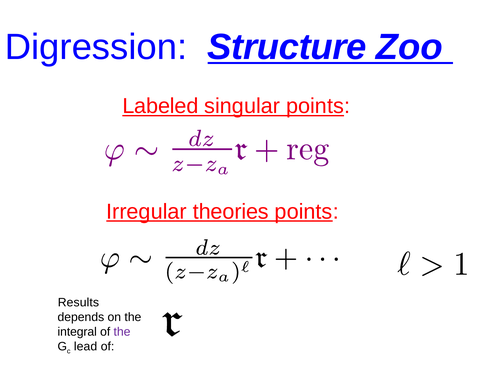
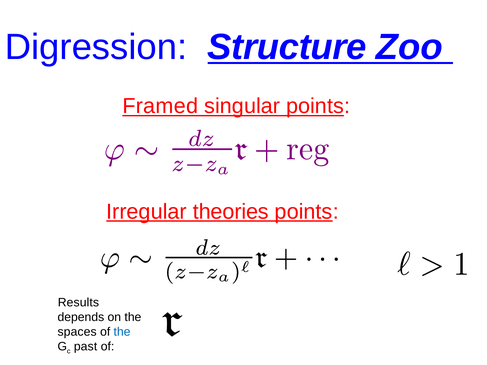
Labeled: Labeled -> Framed
integral: integral -> spaces
the at (122, 332) colour: purple -> blue
lead: lead -> past
